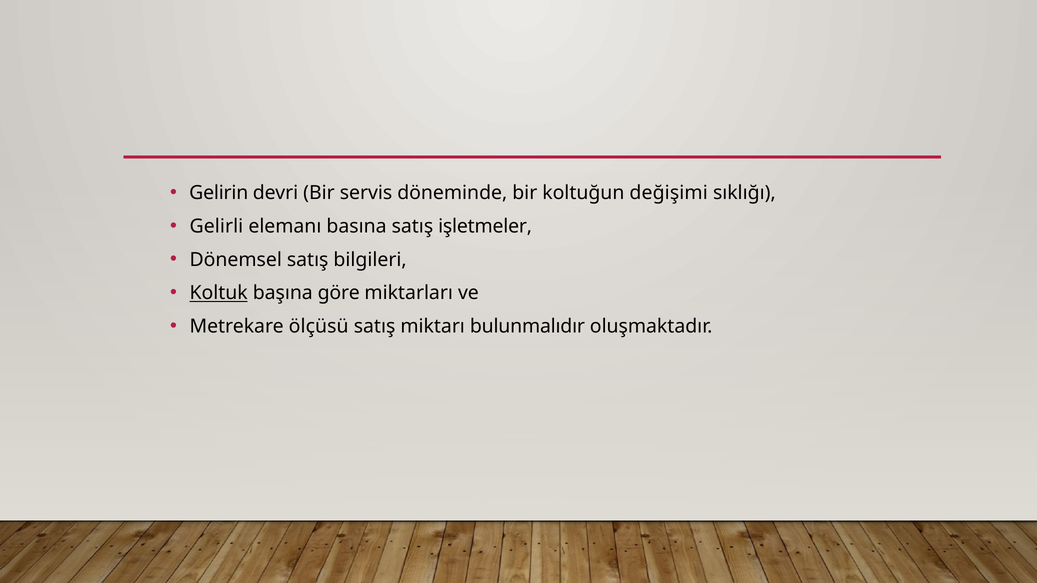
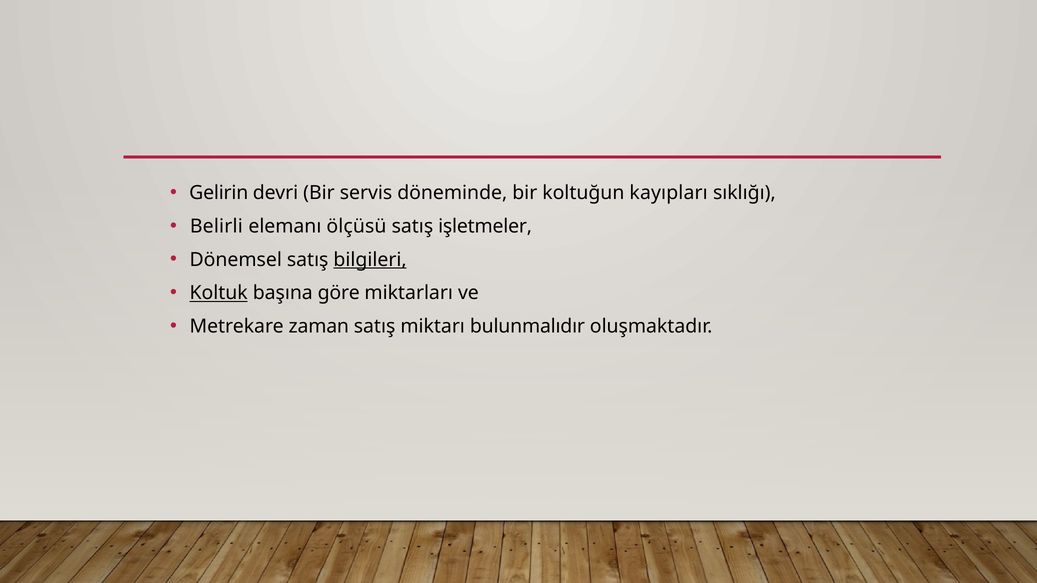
değişimi: değişimi -> kayıpları
Gelirli: Gelirli -> Belirli
basına: basına -> ölçüsü
bilgileri underline: none -> present
ölçüsü: ölçüsü -> zaman
